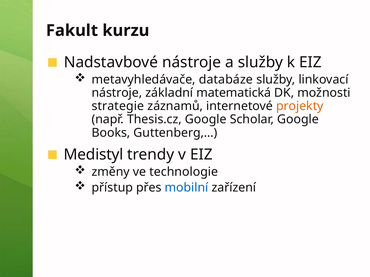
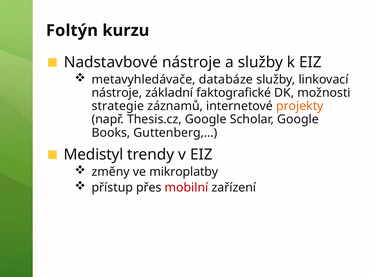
Fakult: Fakult -> Foltýn
matematická: matematická -> faktografické
technologie: technologie -> mikroplatby
mobilní colour: blue -> red
